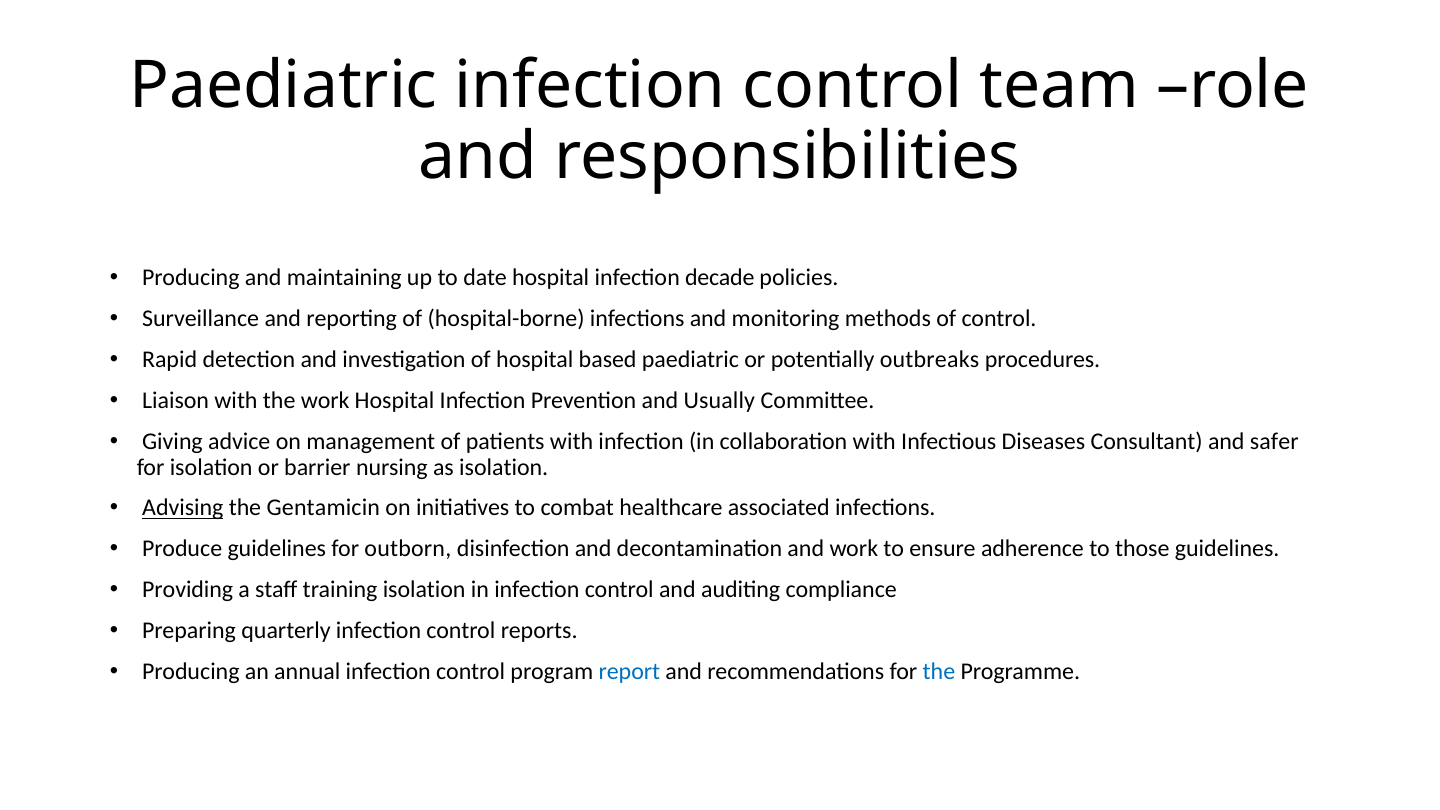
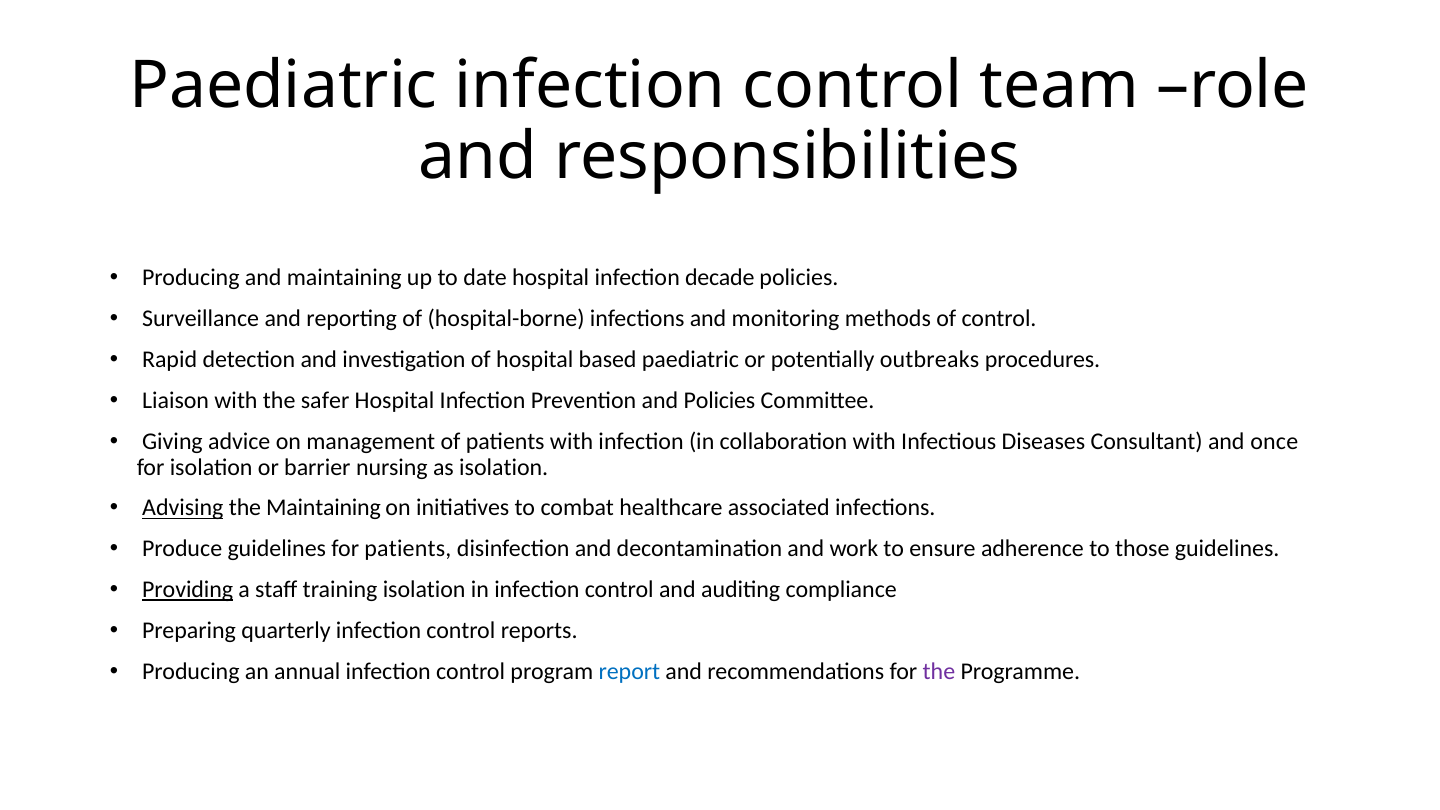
the work: work -> safer
and Usually: Usually -> Policies
safer: safer -> once
the Gentamicin: Gentamicin -> Maintaining
for outborn: outborn -> patients
Providing underline: none -> present
the at (939, 672) colour: blue -> purple
